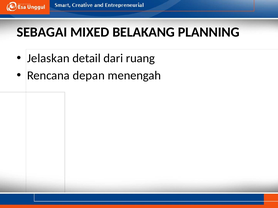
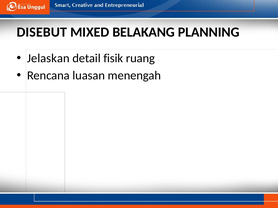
SEBAGAI: SEBAGAI -> DISEBUT
dari: dari -> fisik
depan: depan -> luasan
